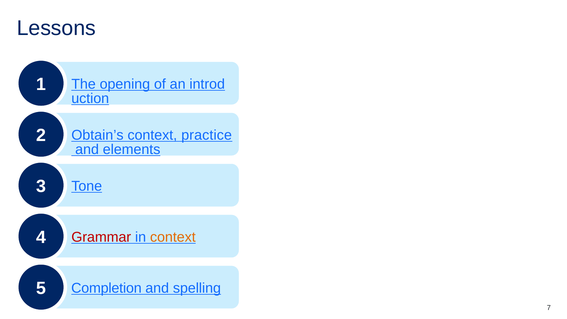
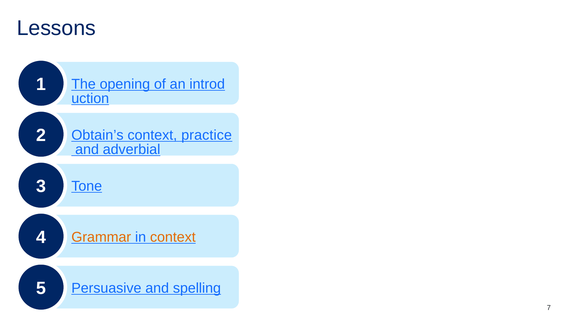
elements: elements -> adverbial
Grammar colour: red -> orange
Completion: Completion -> Persuasive
